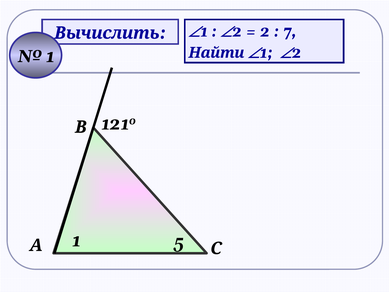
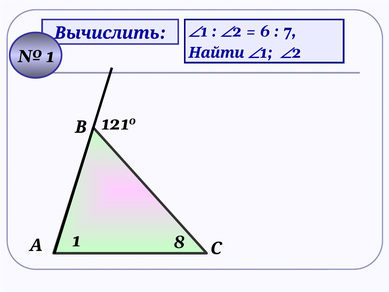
2: 2 -> 6
5: 5 -> 8
